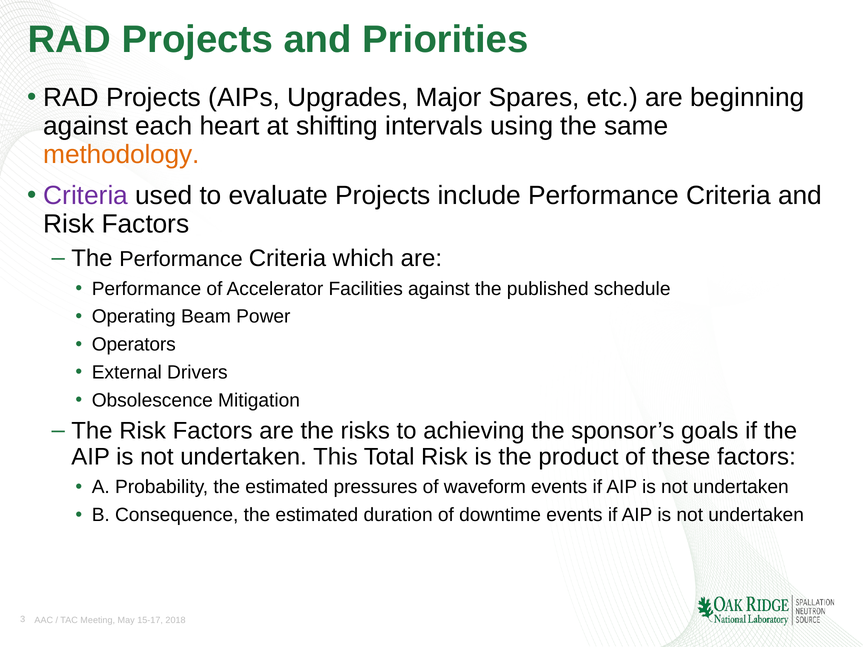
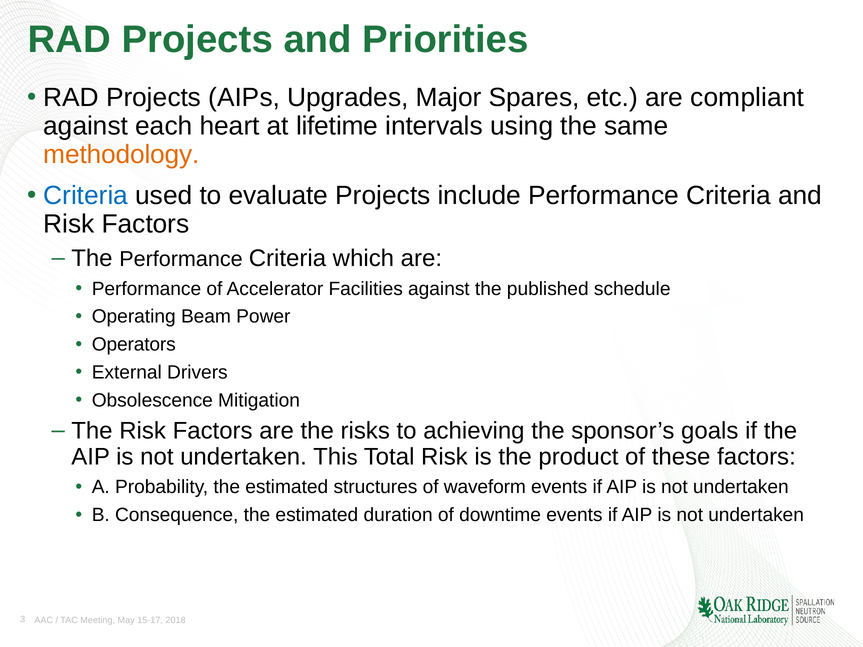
beginning: beginning -> compliant
shifting: shifting -> lifetime
Criteria at (86, 195) colour: purple -> blue
pressures: pressures -> structures
